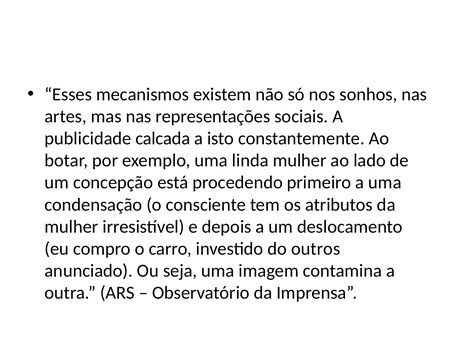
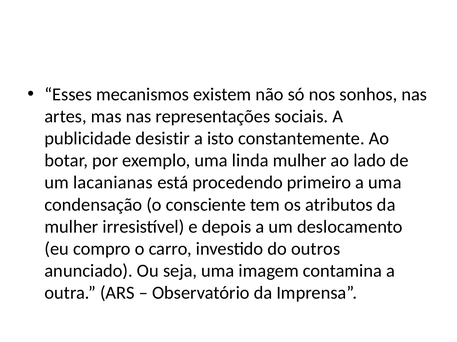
calcada: calcada -> desistir
concepção: concepção -> lacanianas
